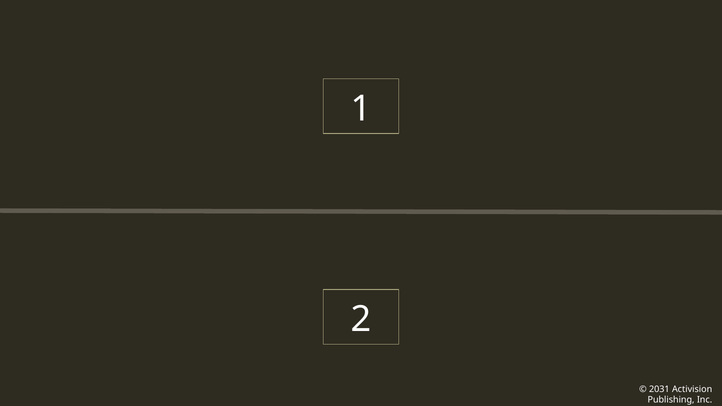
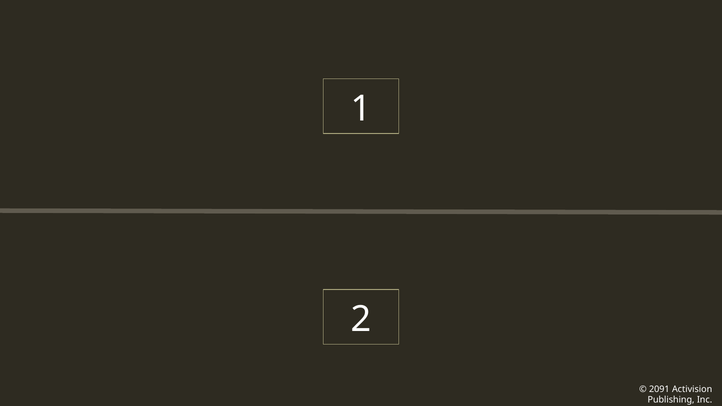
2031: 2031 -> 2091
